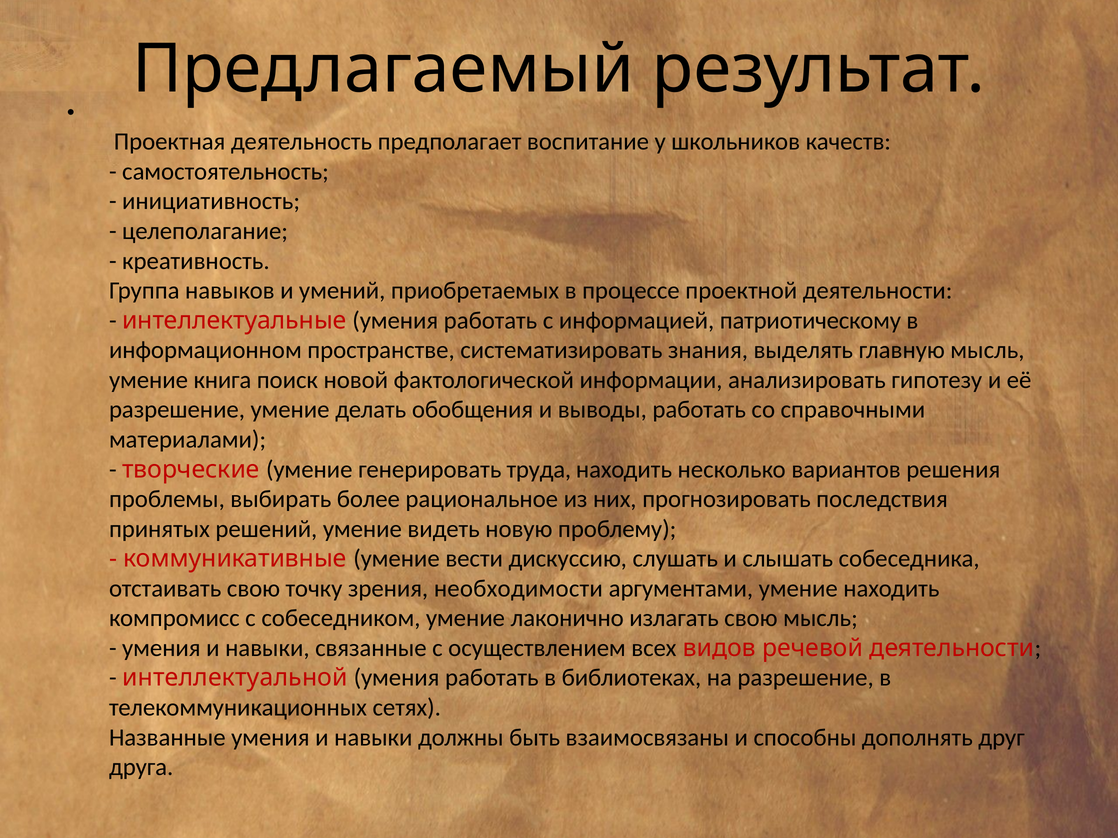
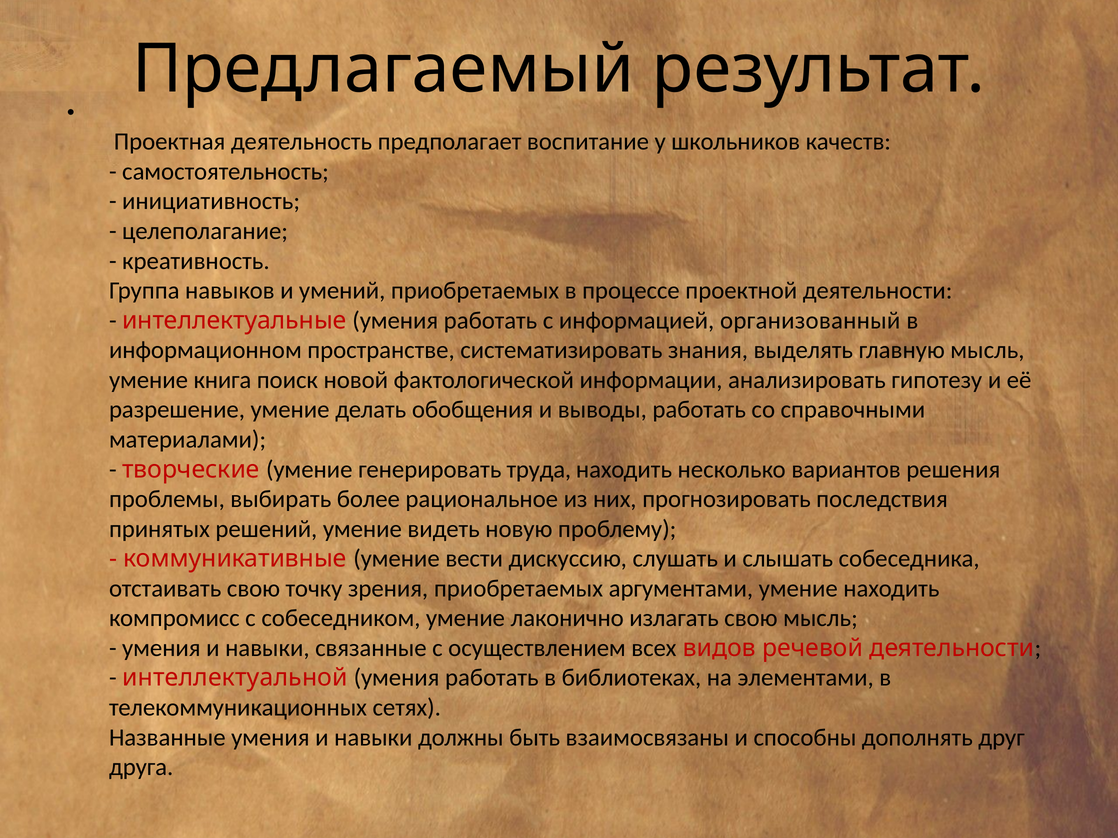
патриотическому: патриотическому -> организованный
зрения необходимости: необходимости -> приобретаемых
на разрешение: разрешение -> элементами
